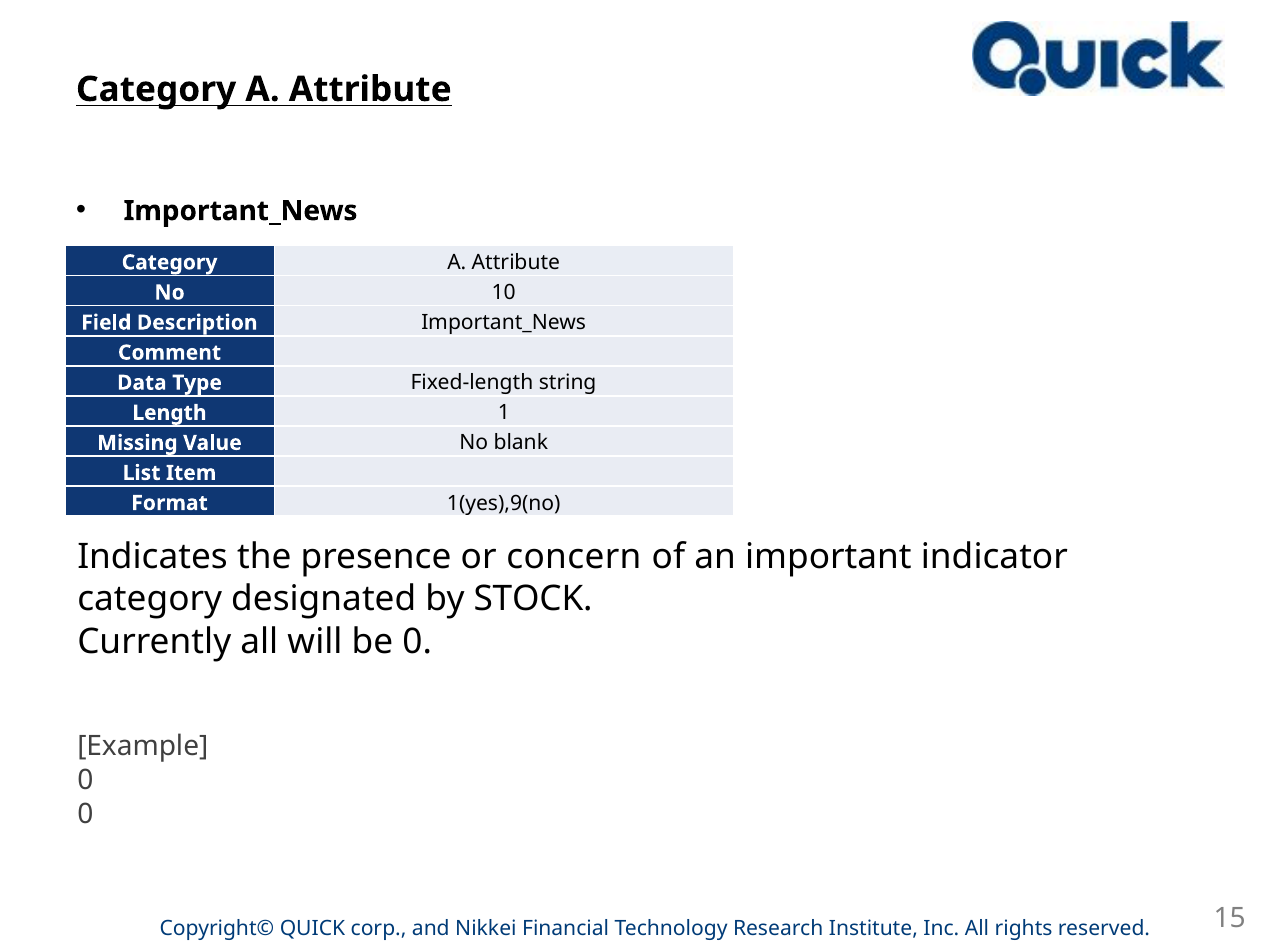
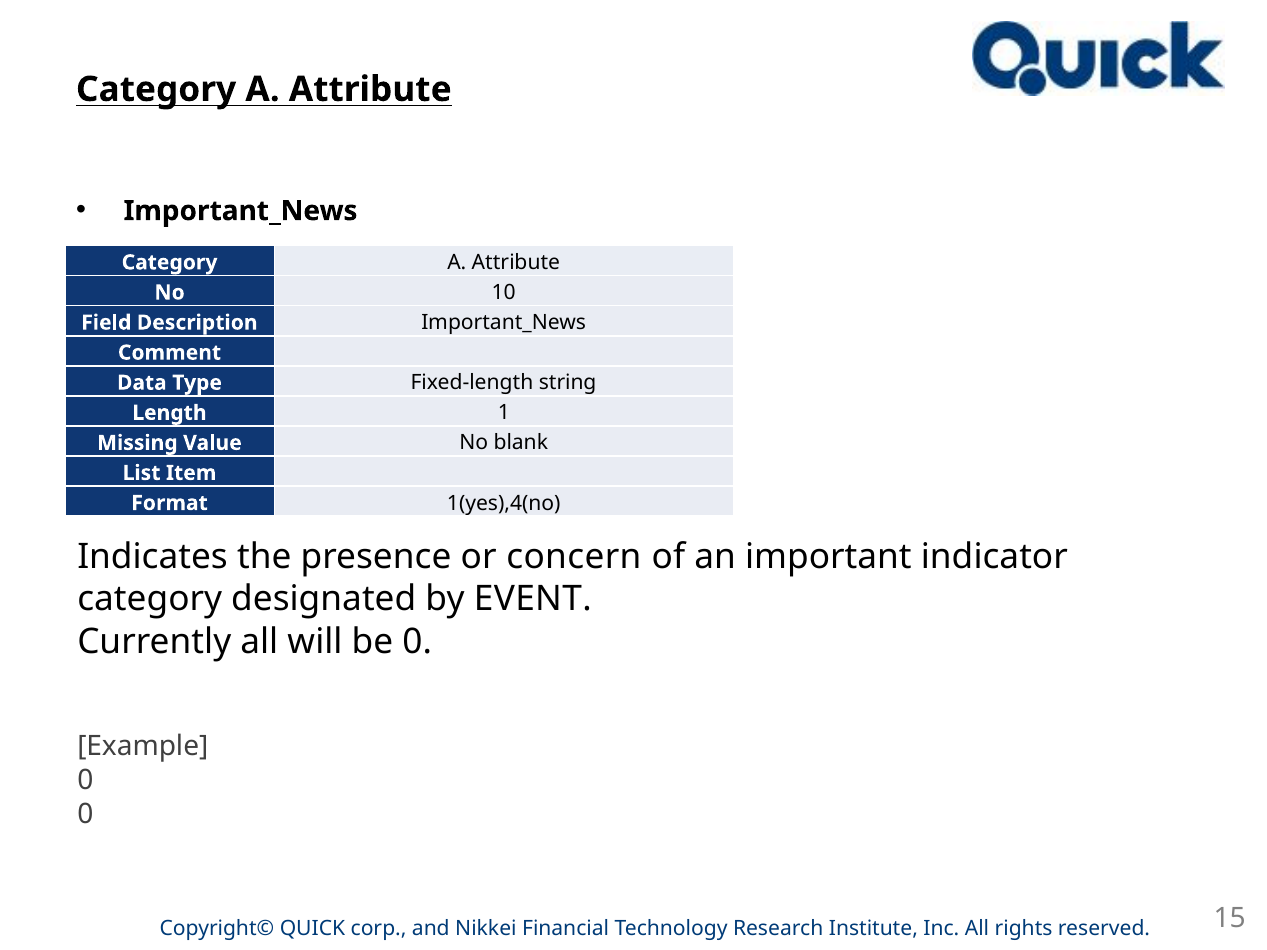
1(yes),9(no: 1(yes),9(no -> 1(yes),4(no
STOCK: STOCK -> EVENT
